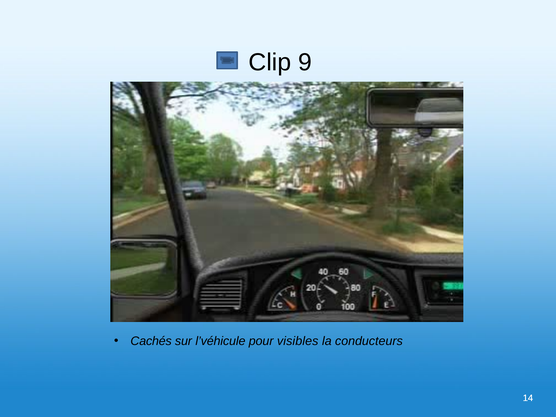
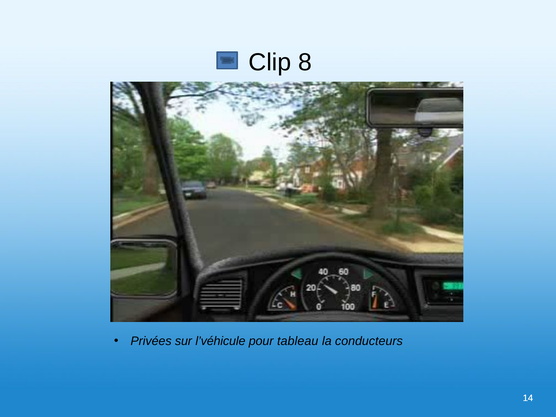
9: 9 -> 8
Cachés: Cachés -> Privées
visibles: visibles -> tableau
